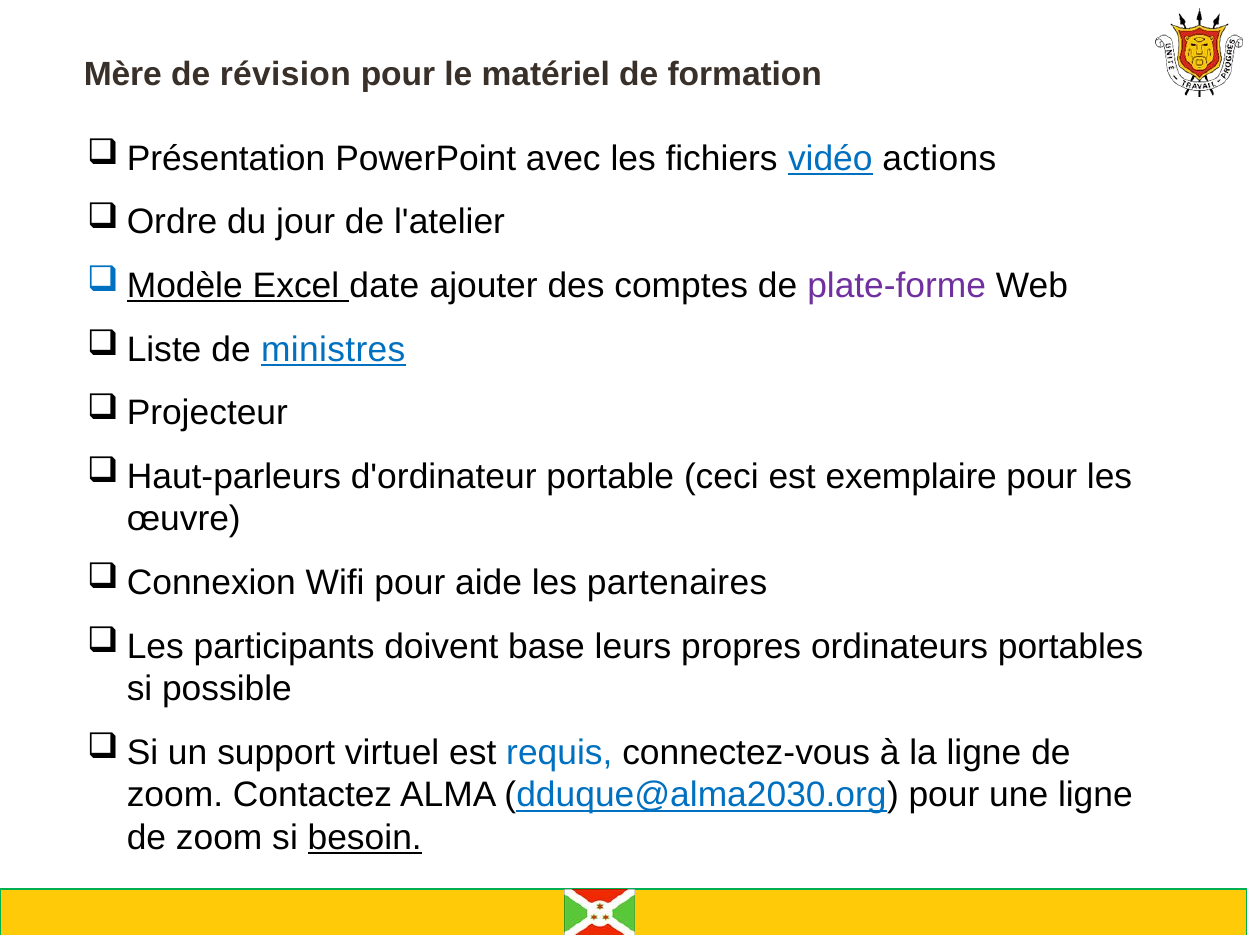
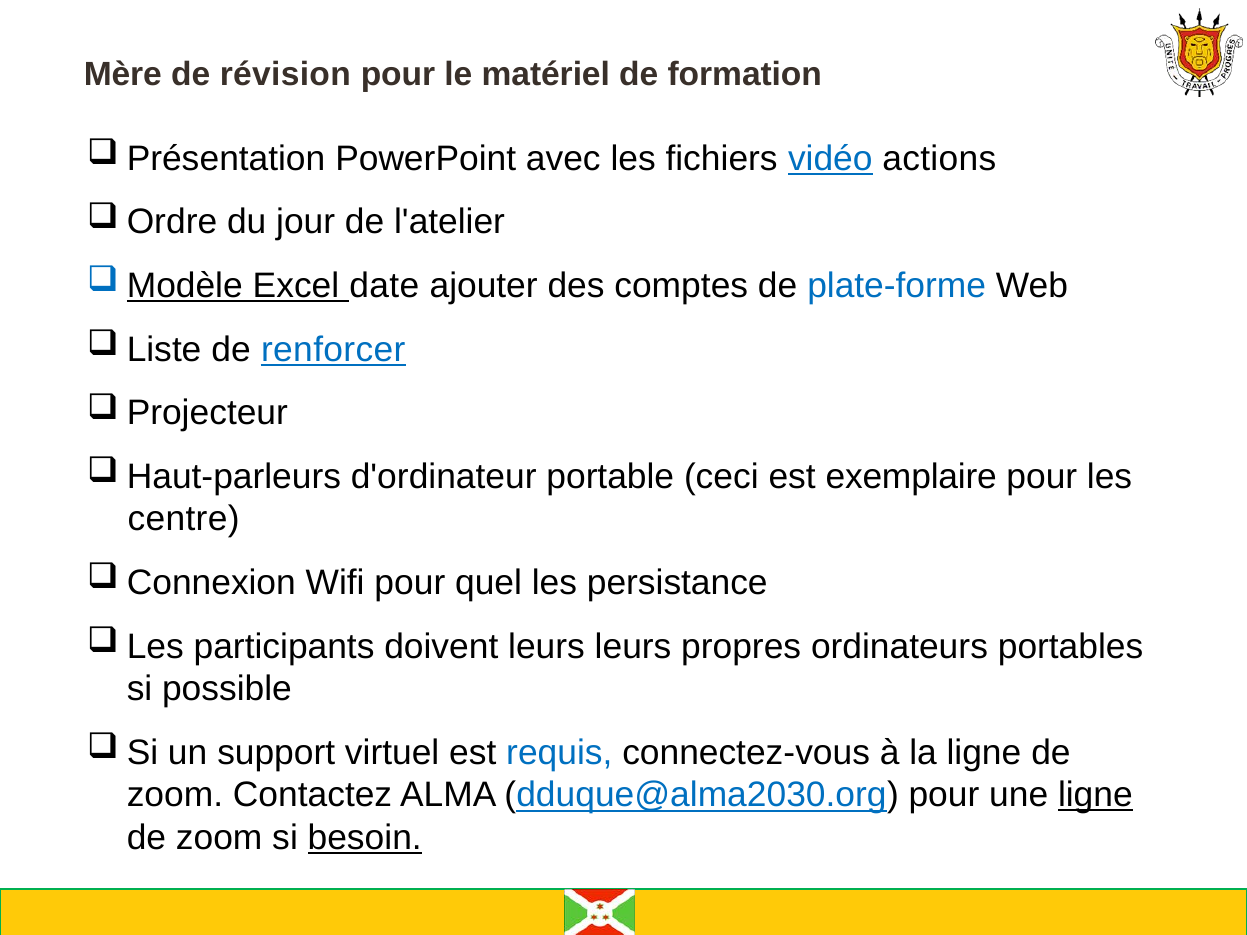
plate-forme colour: purple -> blue
ministres: ministres -> renforcer
œuvre: œuvre -> centre
aide: aide -> quel
partenaires: partenaires -> persistance
doivent base: base -> leurs
ligne at (1095, 795) underline: none -> present
